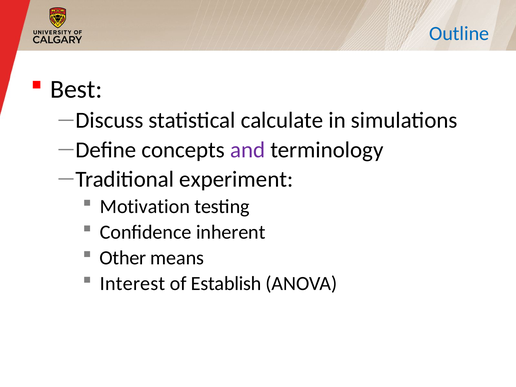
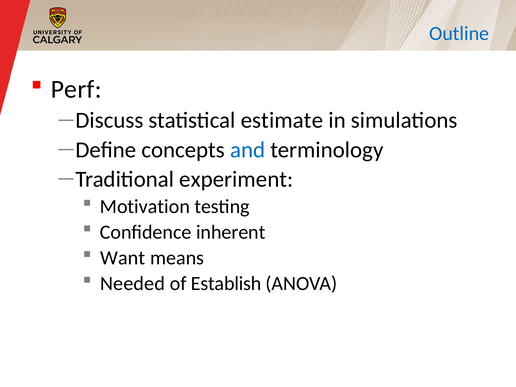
Best: Best -> Perf
calculate: calculate -> estimate
and colour: purple -> blue
Other: Other -> Want
Interest: Interest -> Needed
